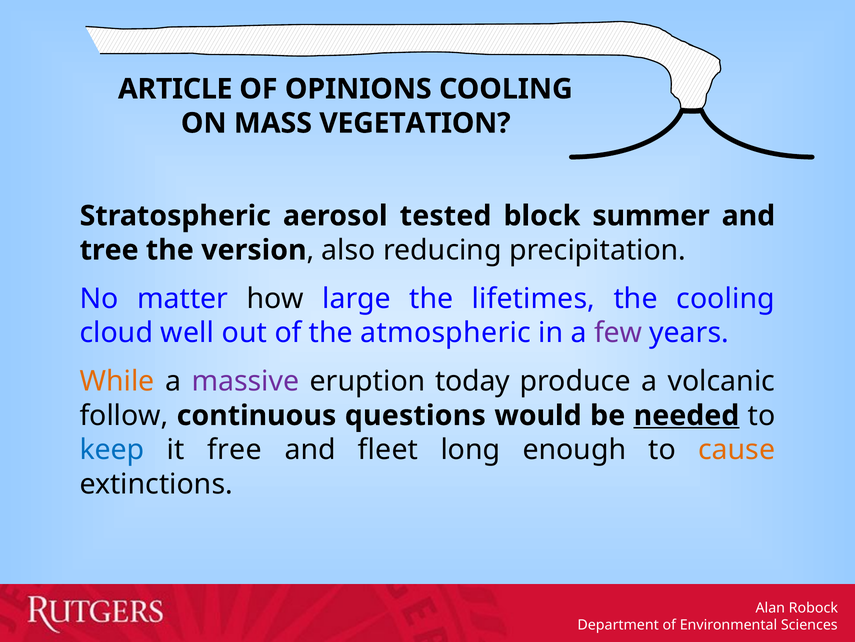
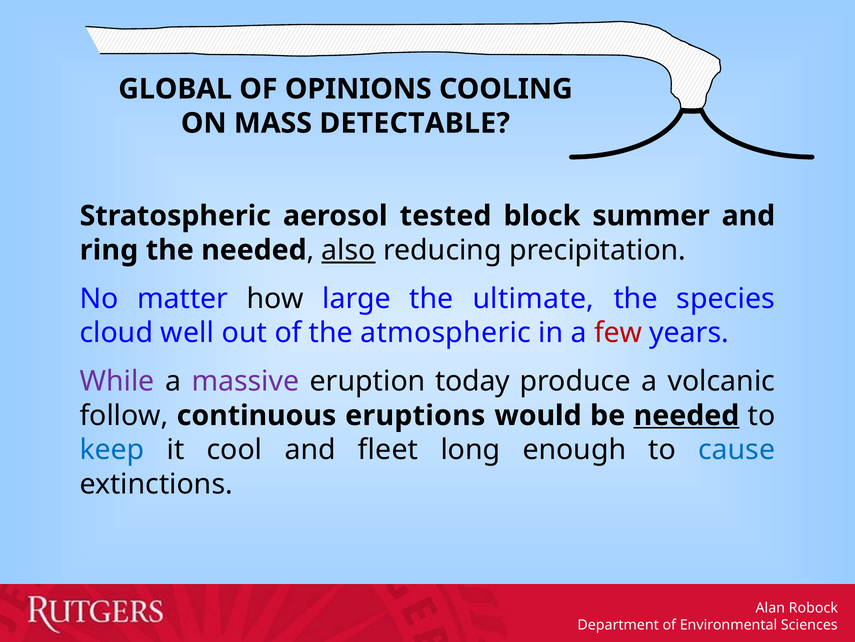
ARTICLE: ARTICLE -> GLOBAL
VEGETATION: VEGETATION -> DETECTABLE
tree: tree -> ring
the version: version -> needed
also underline: none -> present
lifetimes: lifetimes -> ultimate
the cooling: cooling -> species
few colour: purple -> red
While colour: orange -> purple
questions: questions -> eruptions
free: free -> cool
cause colour: orange -> blue
